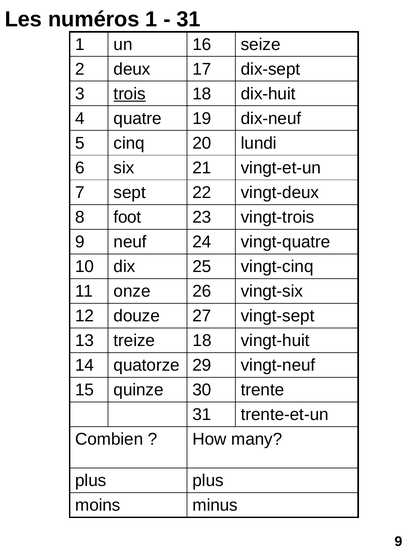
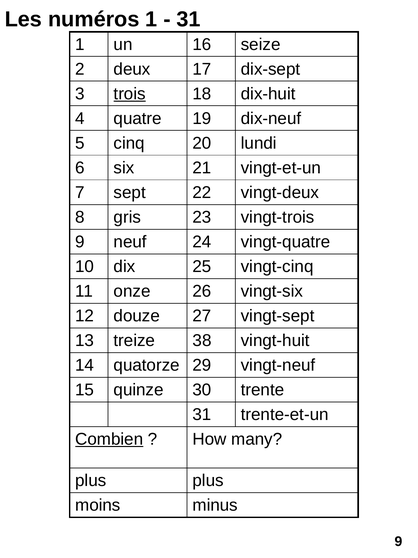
foot: foot -> gris
treize 18: 18 -> 38
Combien underline: none -> present
